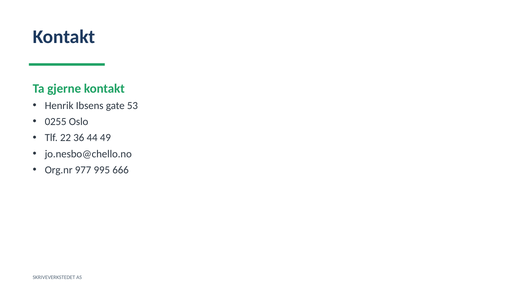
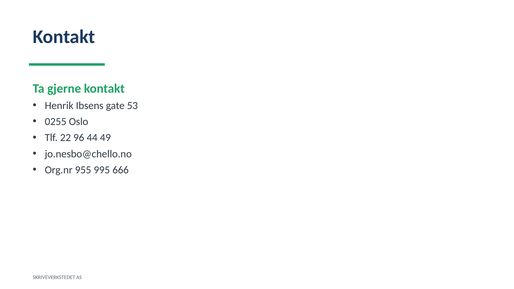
36: 36 -> 96
977: 977 -> 955
